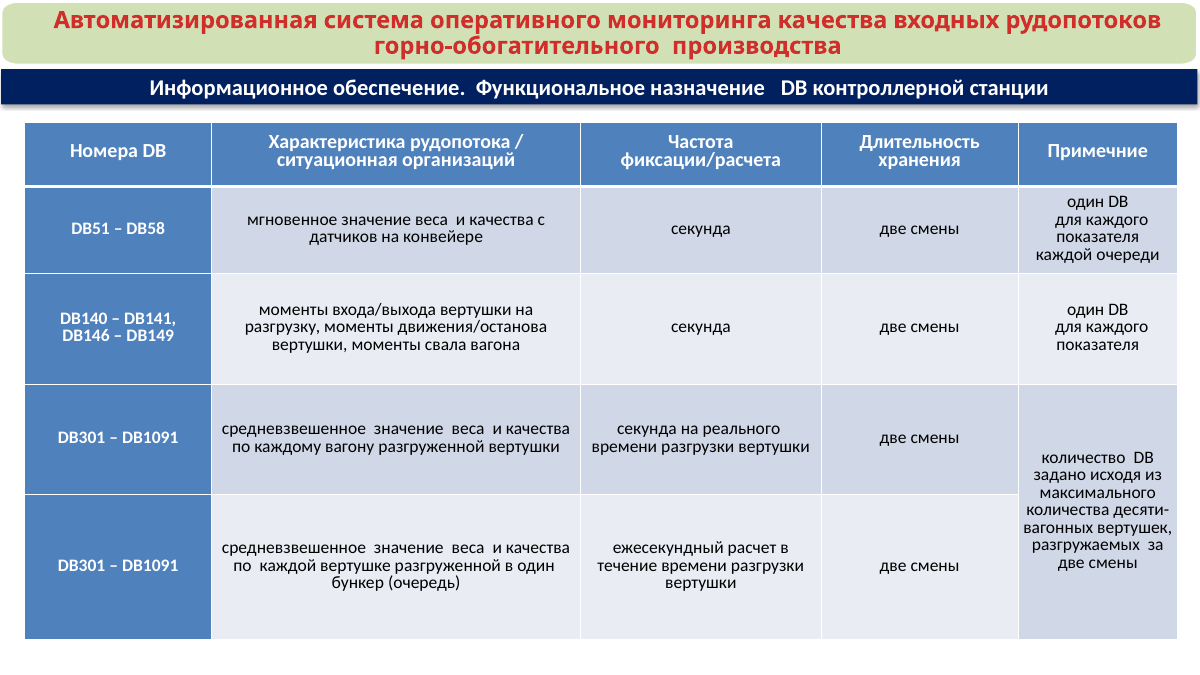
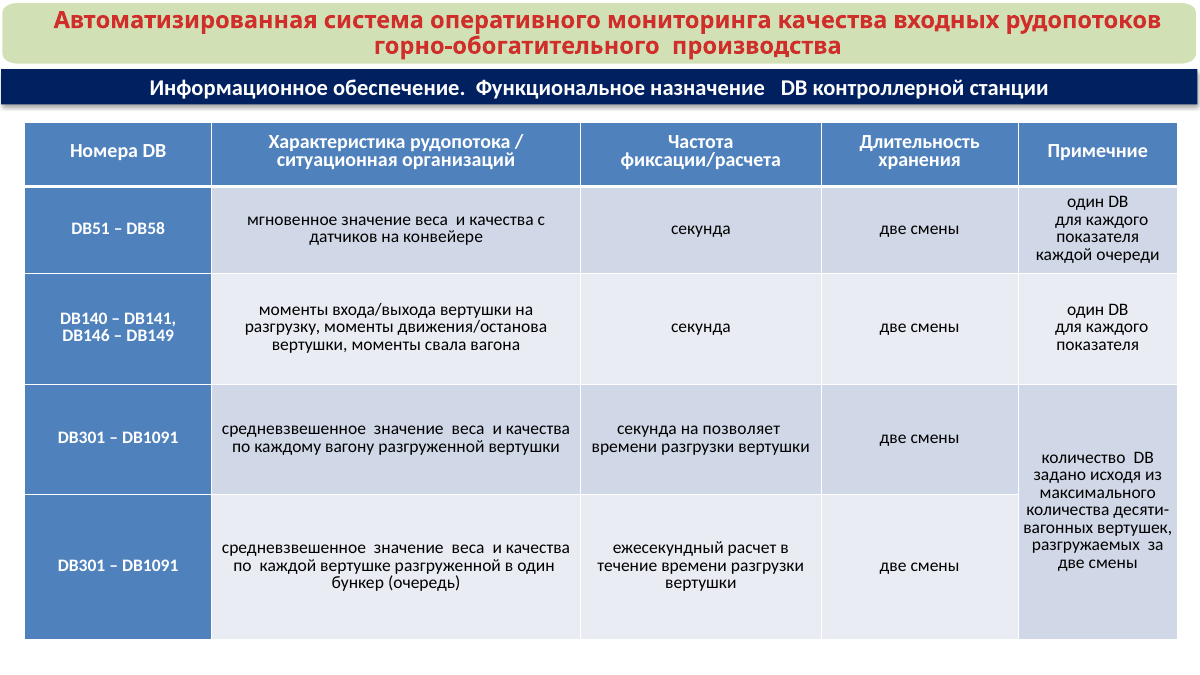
реального: реального -> позволяет
